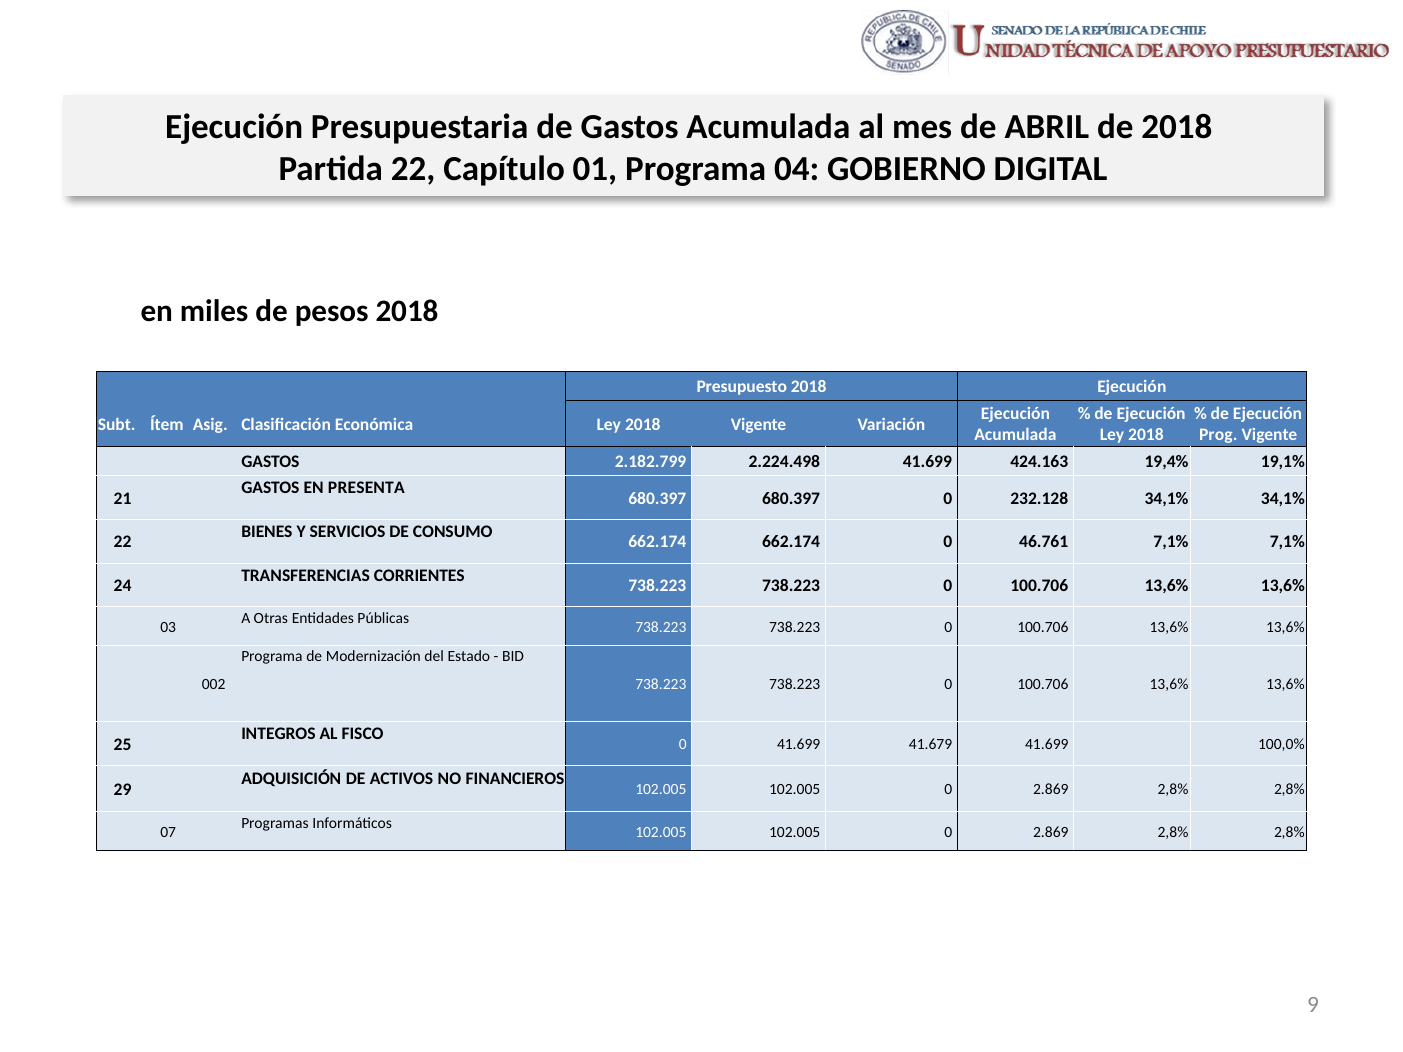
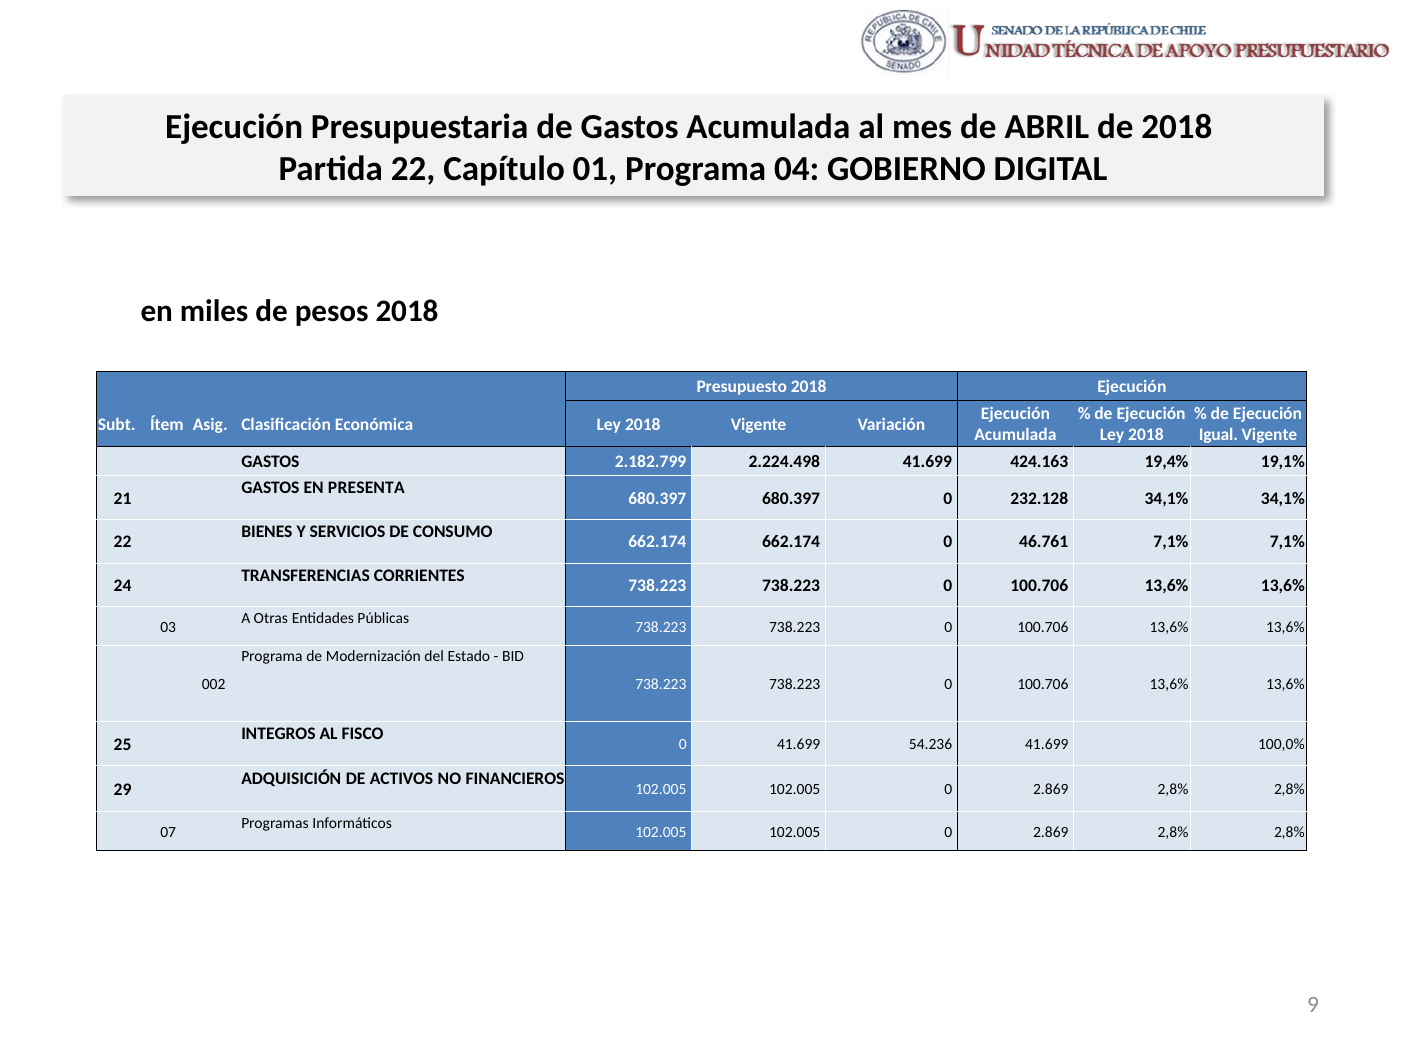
Prog: Prog -> Igual
41.679: 41.679 -> 54.236
